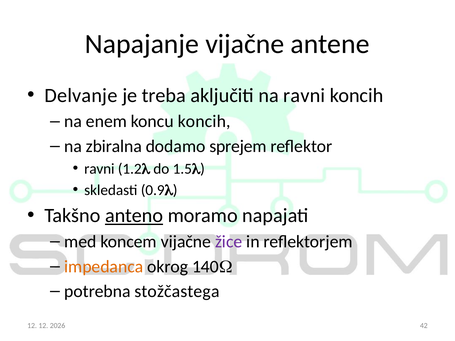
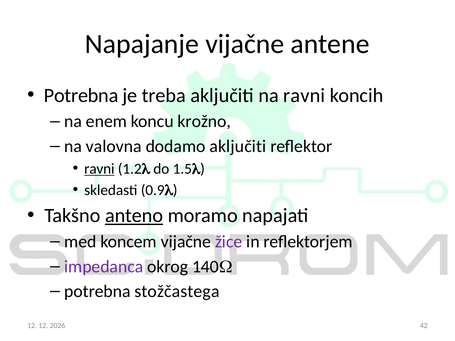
Delvanje at (81, 95): Delvanje -> Potrebna
koncu koncih: koncih -> krožno
zbiralna: zbiralna -> valovna
dodamo sprejem: sprejem -> aključiti
ravni at (99, 169) underline: none -> present
impedanca colour: orange -> purple
